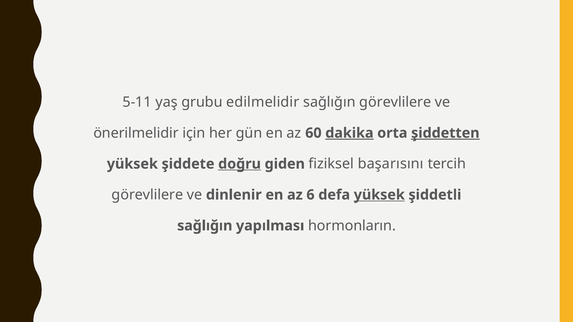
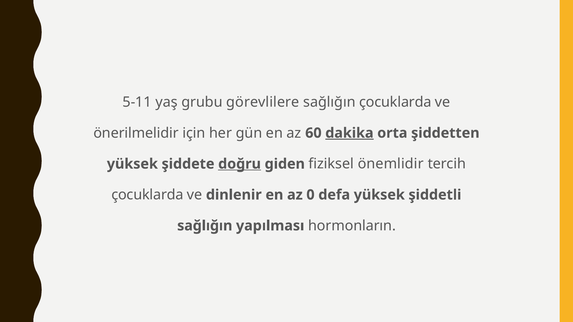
edilmelidir: edilmelidir -> görevlilere
sağlığın görevlilere: görevlilere -> çocuklarda
şiddetten underline: present -> none
başarısını: başarısını -> önemlidir
görevlilere at (147, 195): görevlilere -> çocuklarda
6: 6 -> 0
yüksek at (379, 195) underline: present -> none
